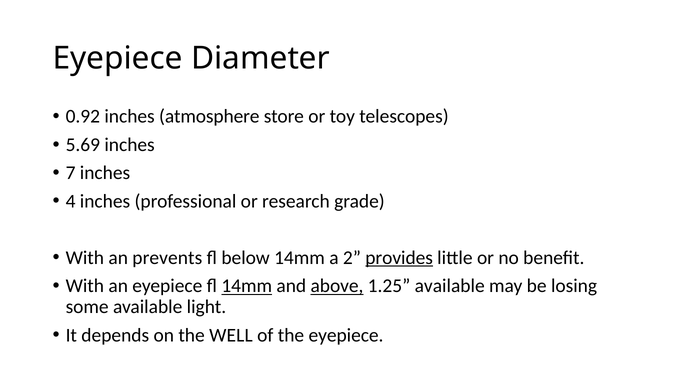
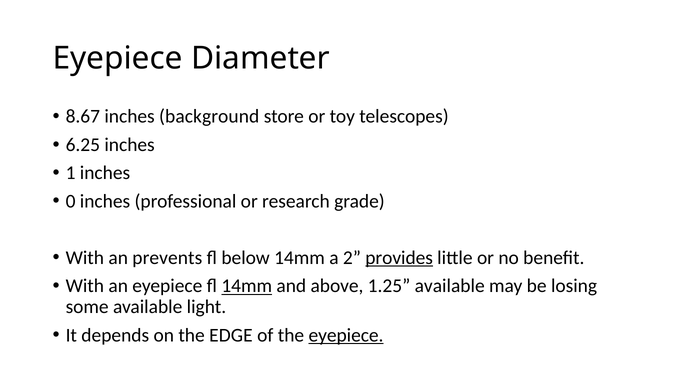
0.92: 0.92 -> 8.67
atmosphere: atmosphere -> background
5.69: 5.69 -> 6.25
7: 7 -> 1
4: 4 -> 0
above underline: present -> none
WELL: WELL -> EDGE
eyepiece at (346, 335) underline: none -> present
